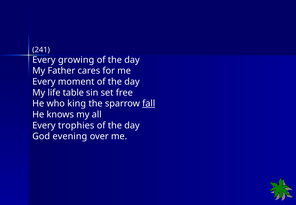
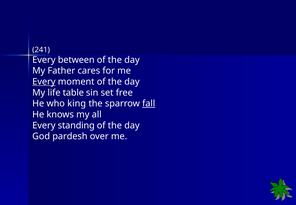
growing: growing -> between
Every at (44, 82) underline: none -> present
trophies: trophies -> standing
evening: evening -> pardesh
